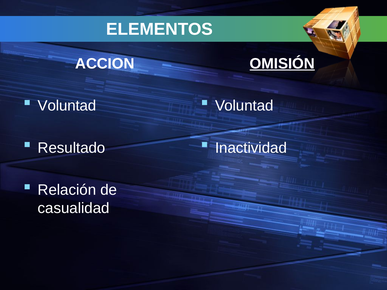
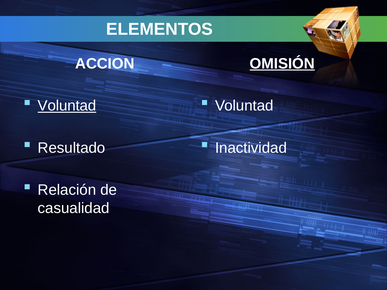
Voluntad at (67, 106) underline: none -> present
